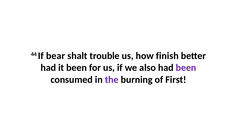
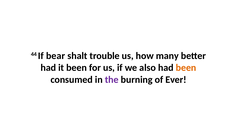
finish: finish -> many
been at (186, 67) colour: purple -> orange
First: First -> Ever
